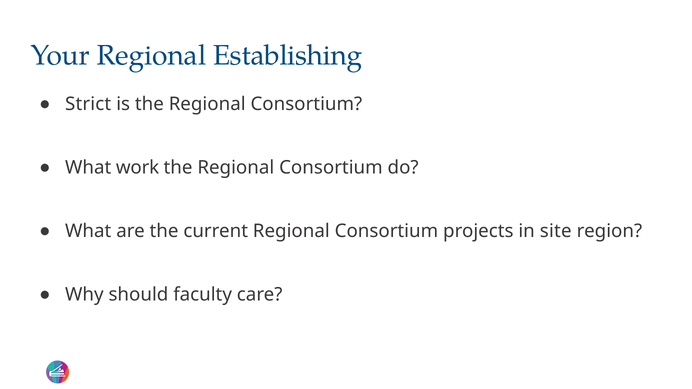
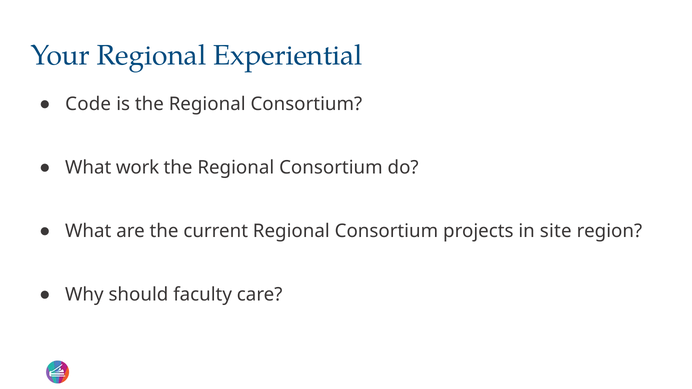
Establishing: Establishing -> Experiential
Strict: Strict -> Code
